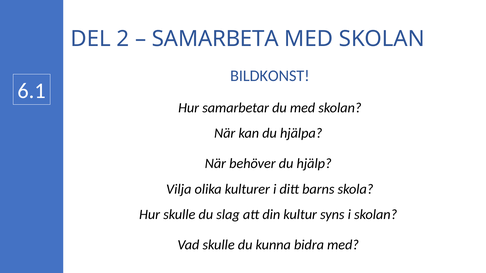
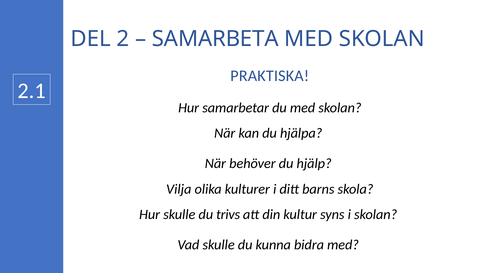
BILDKONST: BILDKONST -> PRAKTISKA
6.1: 6.1 -> 2.1
slag: slag -> trivs
